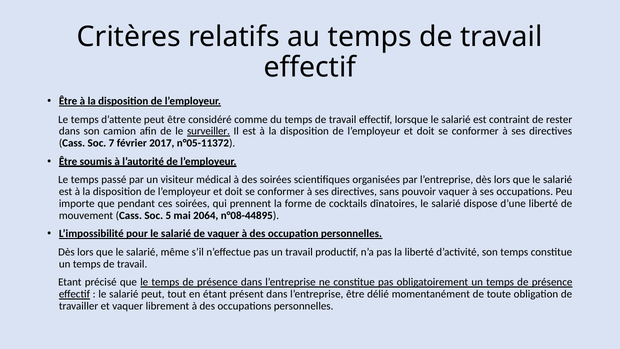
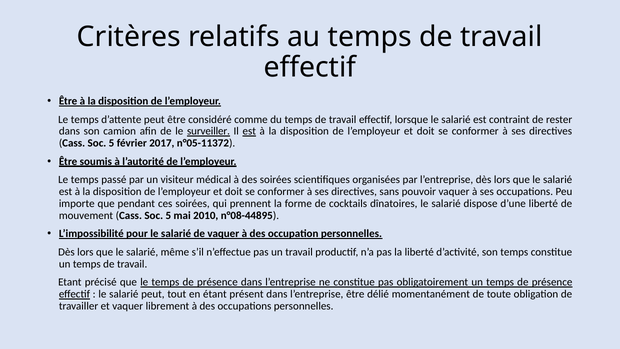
est at (249, 131) underline: none -> present
7 at (112, 143): 7 -> 5
2064: 2064 -> 2010
